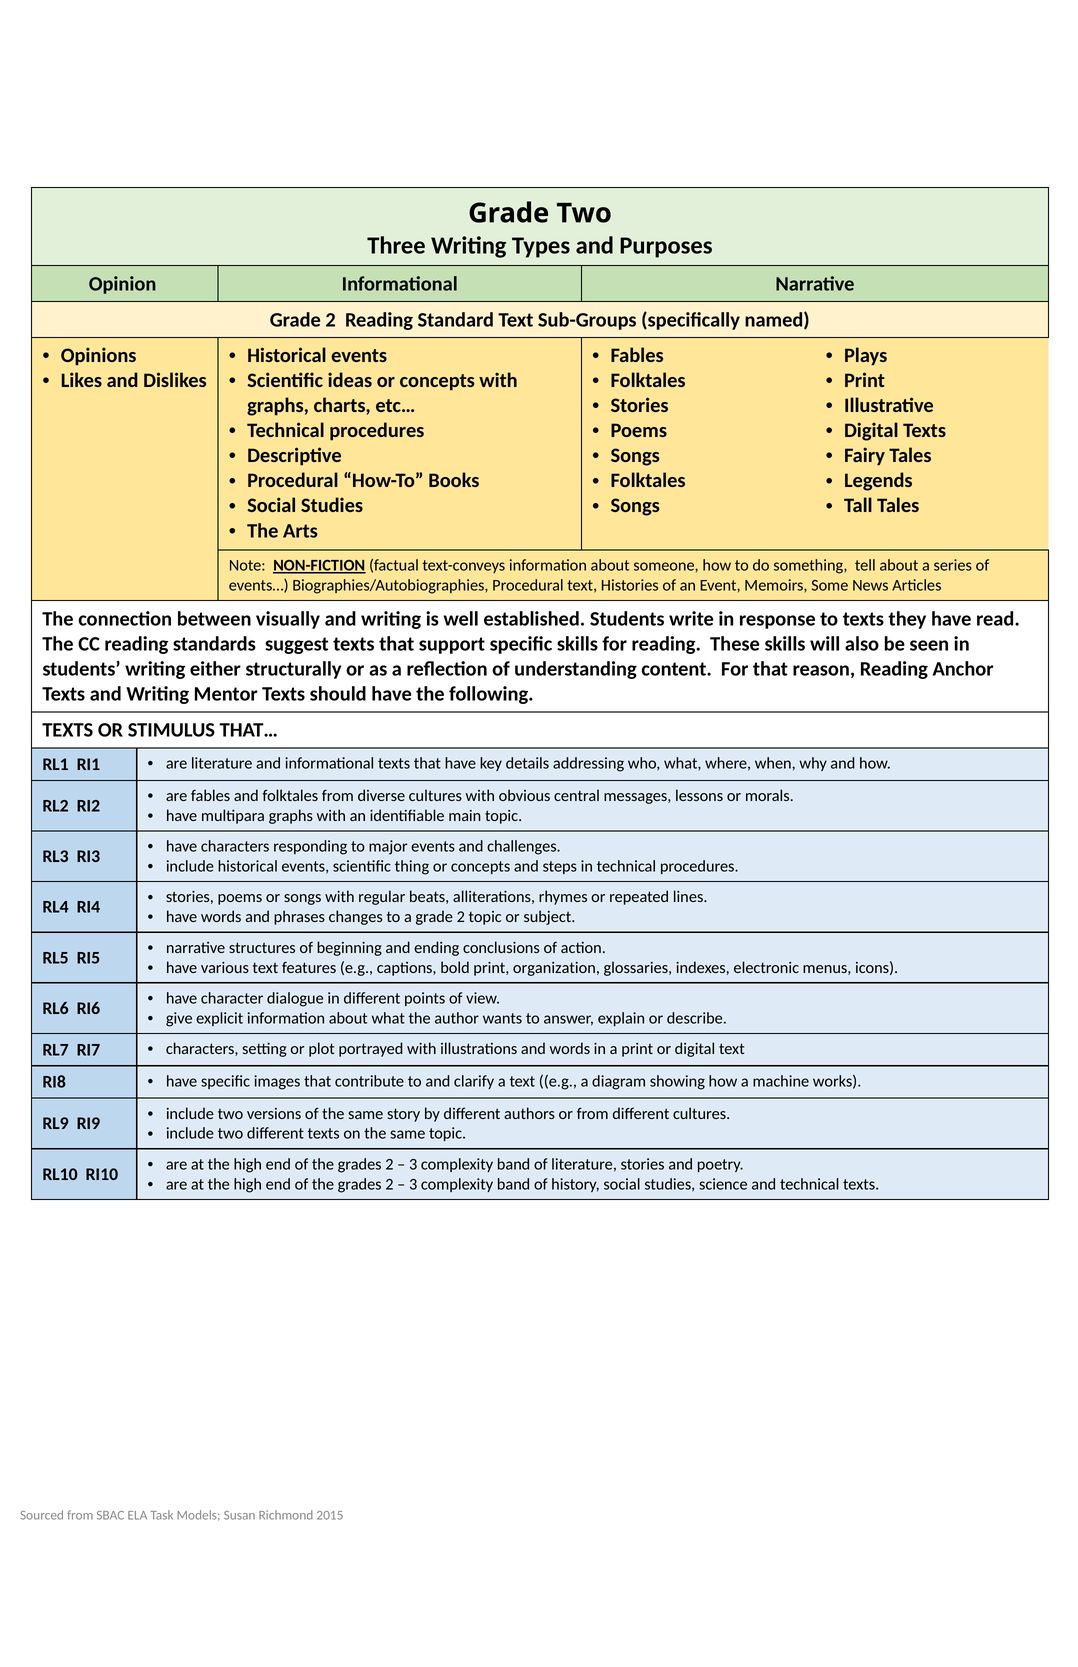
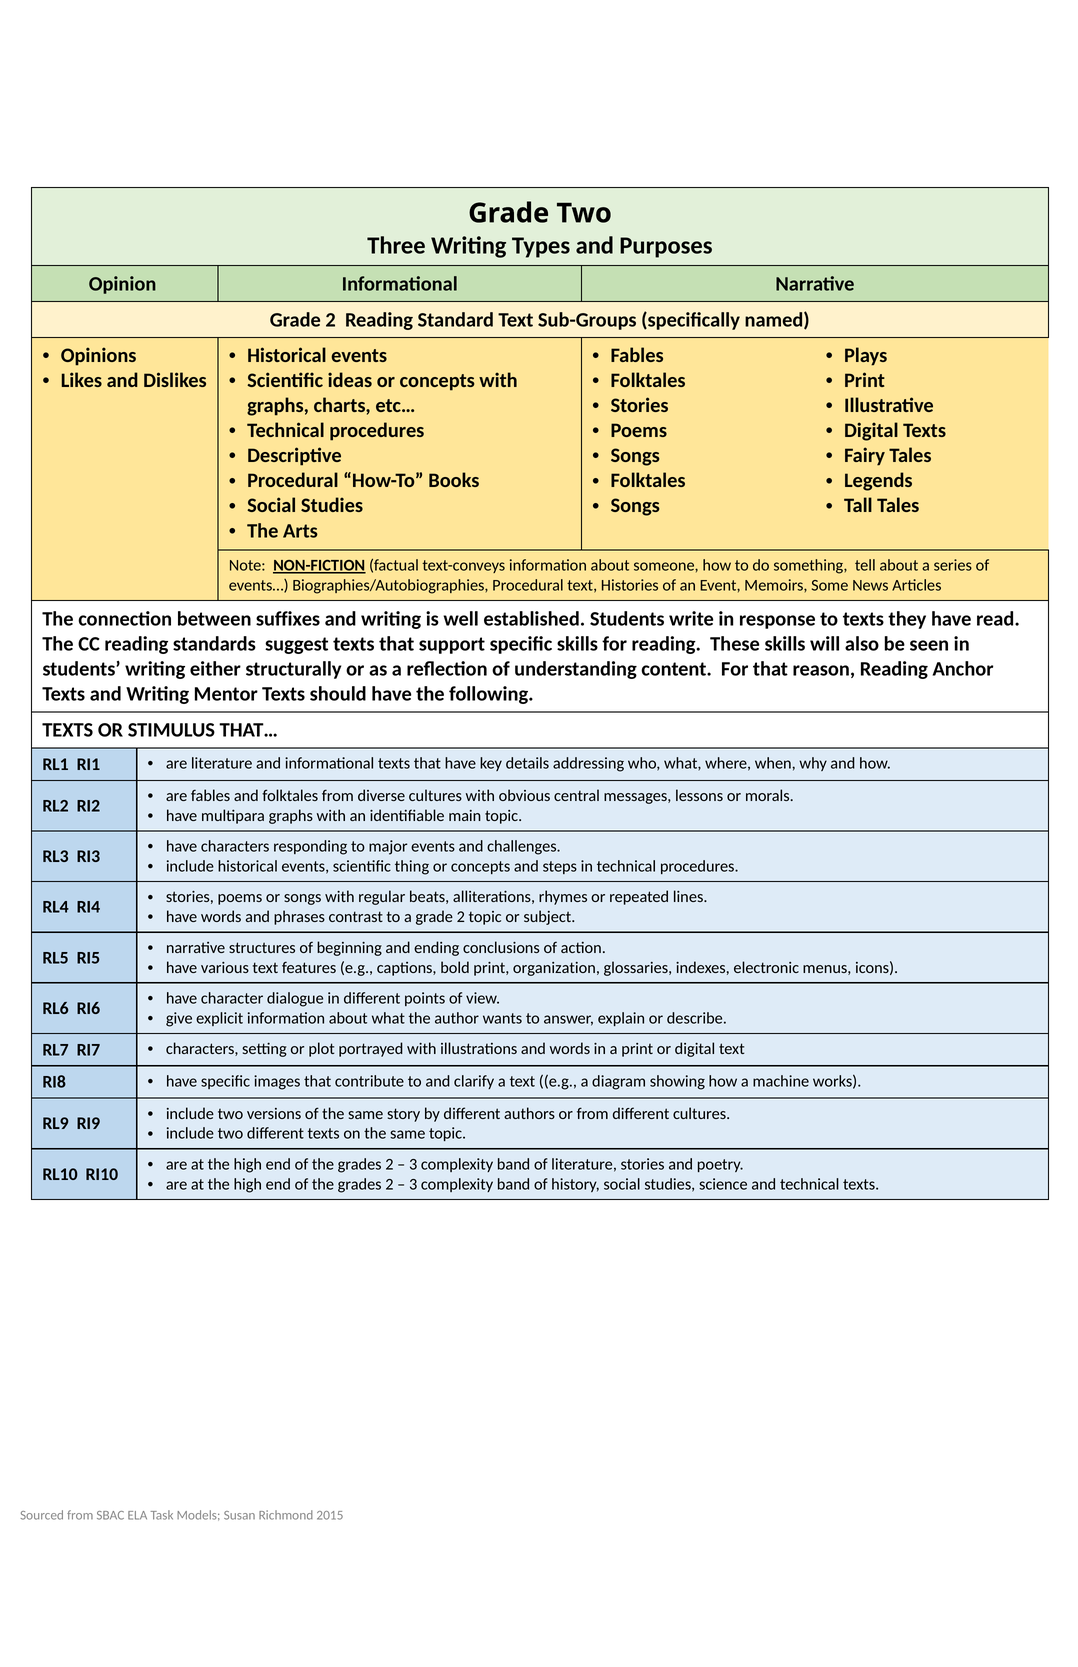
visually: visually -> suffixes
changes: changes -> contrast
